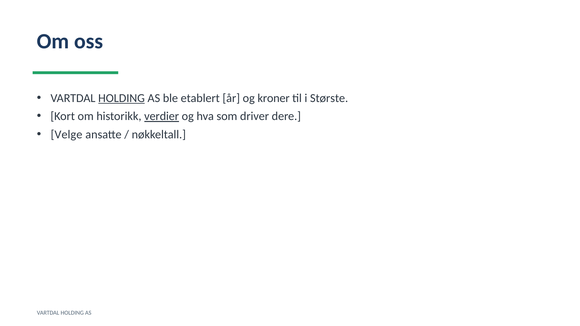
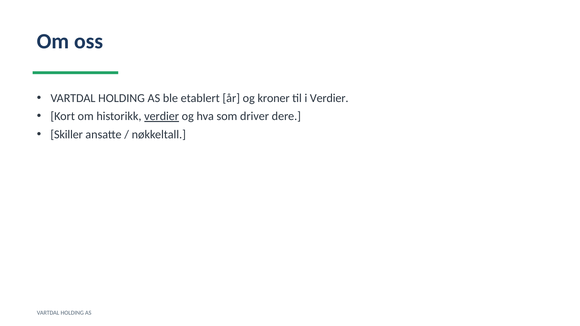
HOLDING at (122, 98) underline: present -> none
i Største: Største -> Verdier
Velge: Velge -> Skiller
